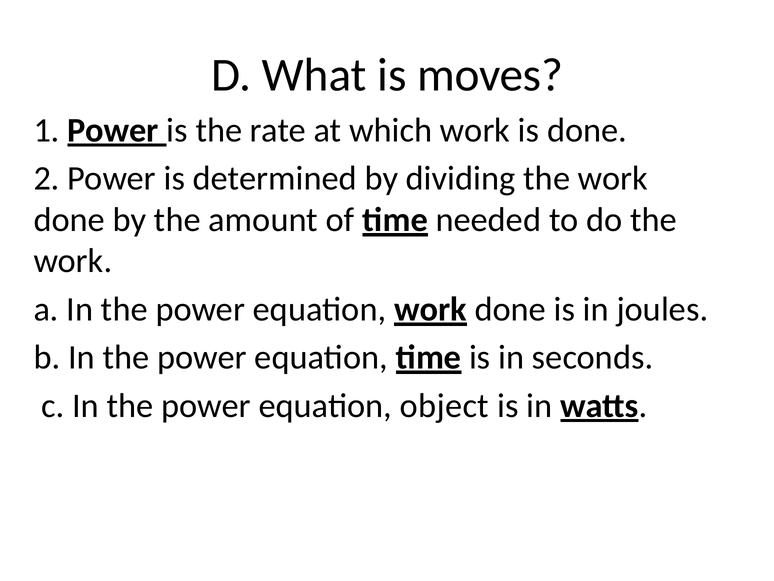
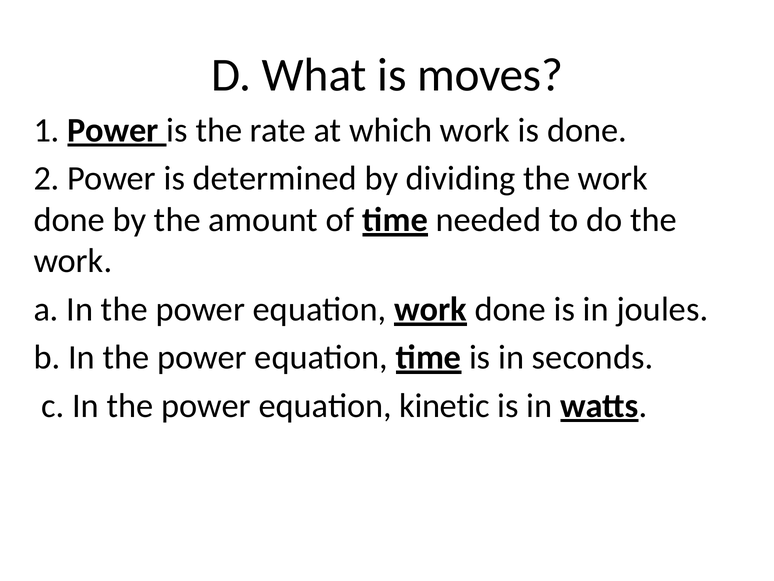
object: object -> kinetic
